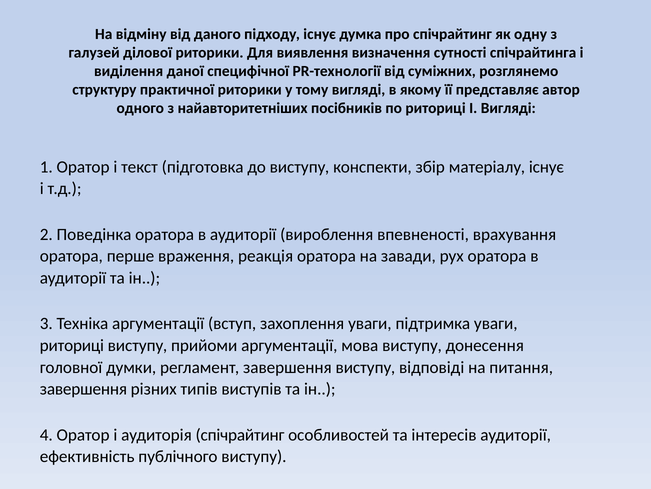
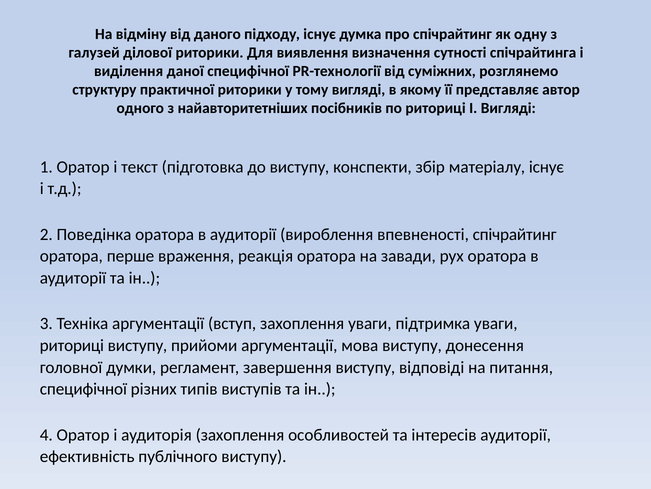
впевненості врахування: врахування -> спічрайтинг
завершення at (83, 389): завершення -> специфічної
аудиторія спічрайтинг: спічрайтинг -> захоплення
